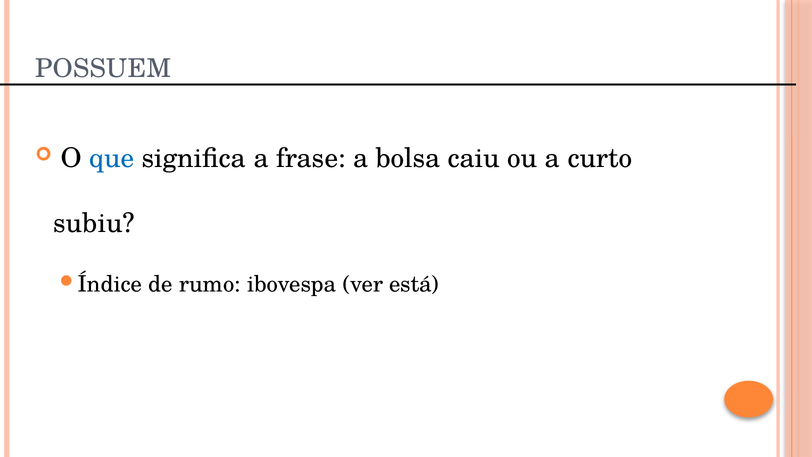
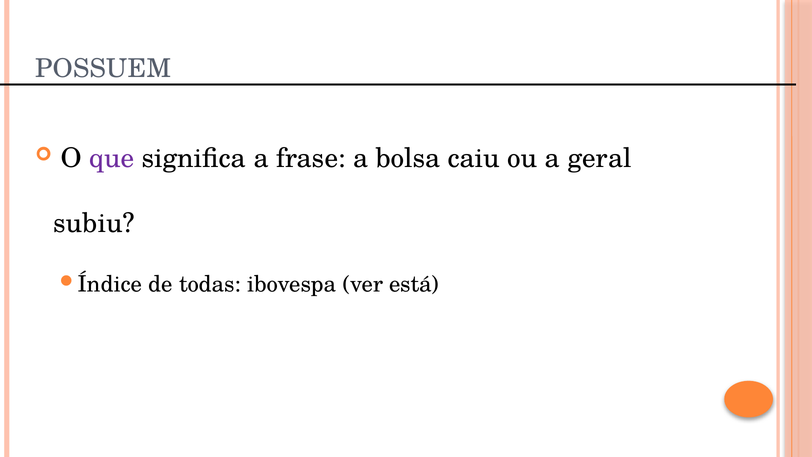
que colour: blue -> purple
curto: curto -> geral
rumo: rumo -> todas
